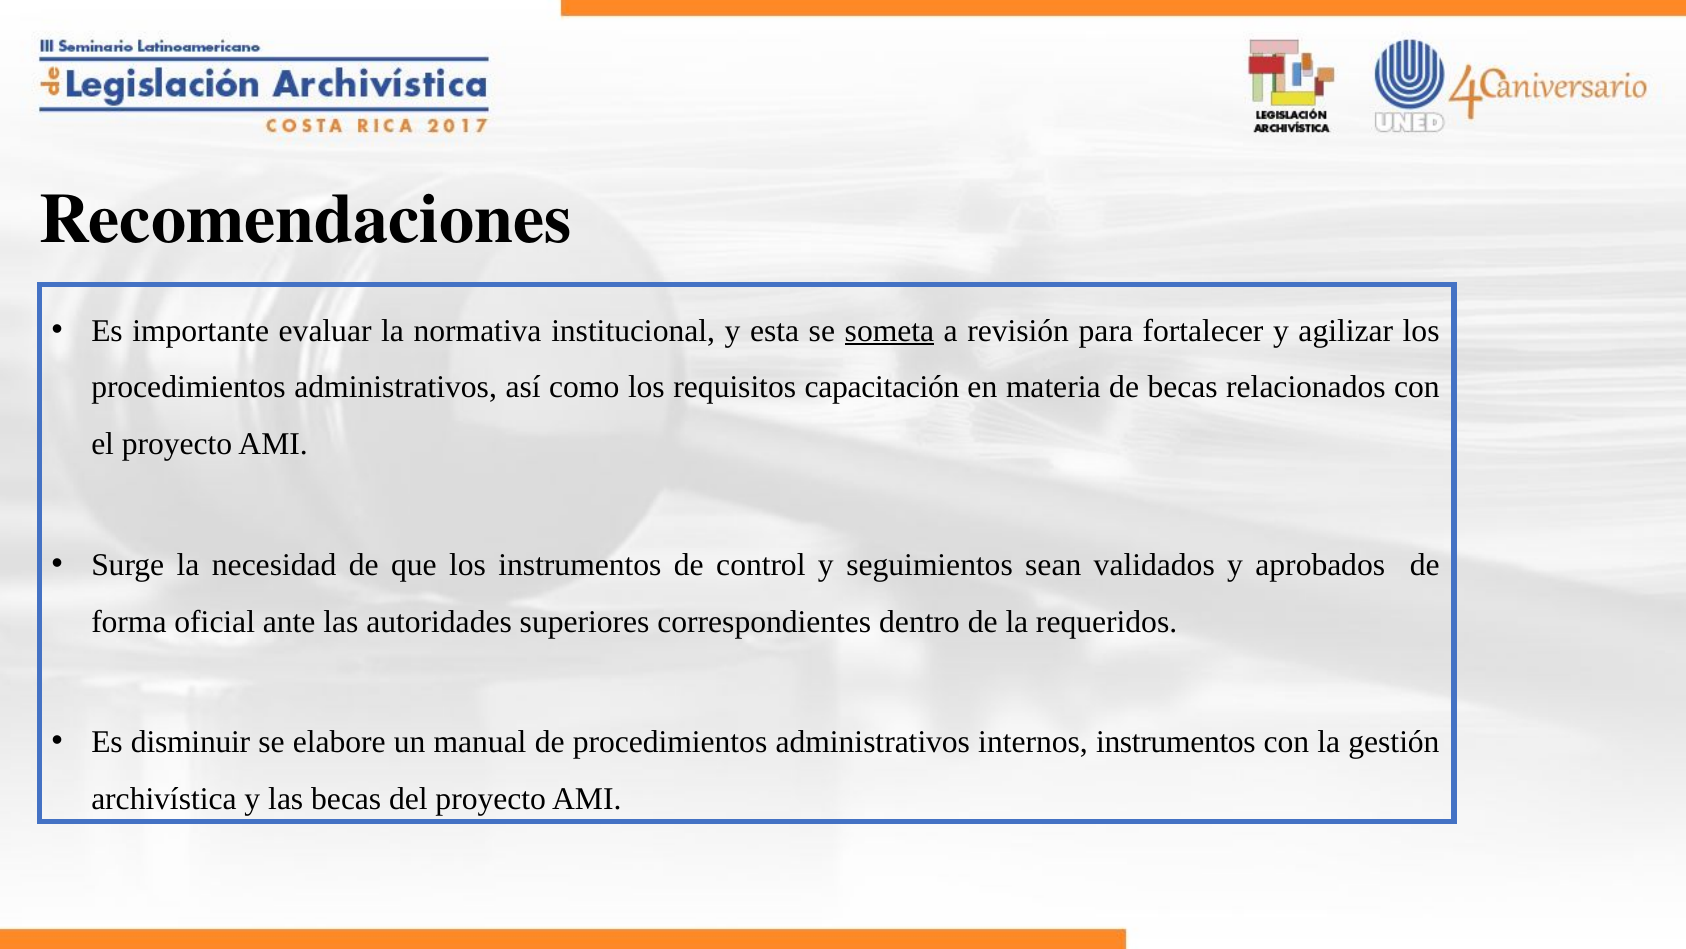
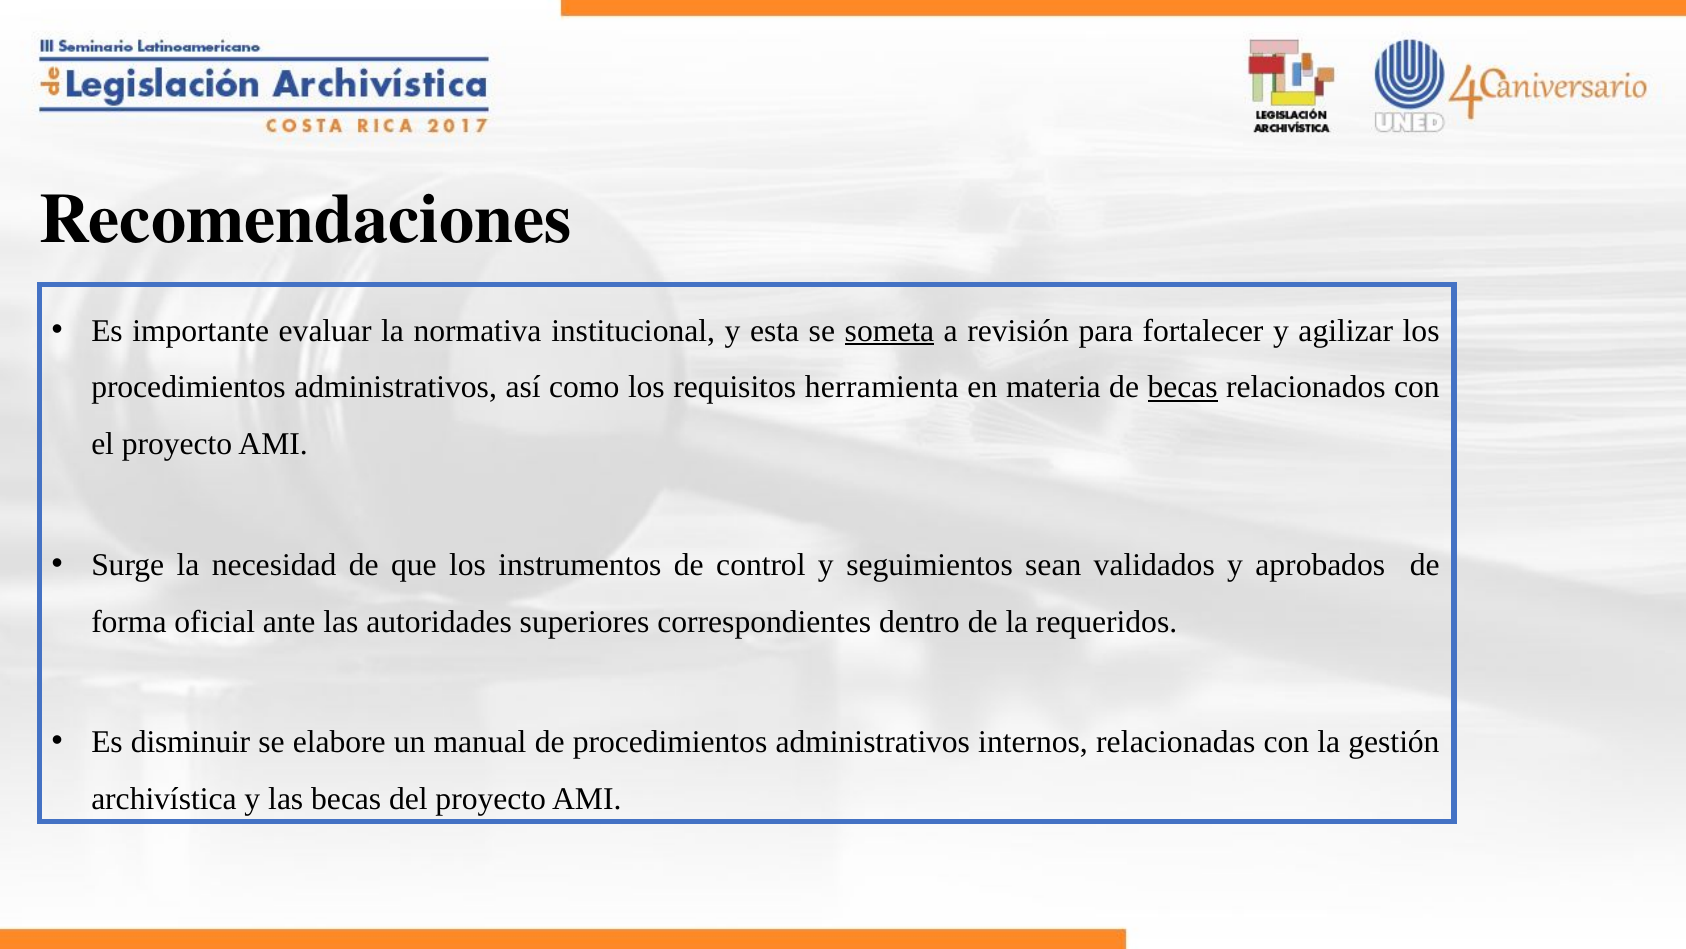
capacitación: capacitación -> herramienta
becas at (1183, 387) underline: none -> present
internos instrumentos: instrumentos -> relacionadas
